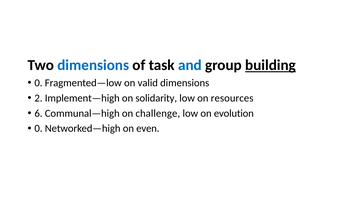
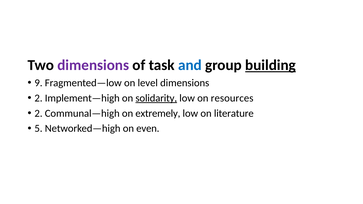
dimensions at (93, 65) colour: blue -> purple
0 at (38, 83): 0 -> 9
valid: valid -> level
solidarity underline: none -> present
6 at (38, 113): 6 -> 2
challenge: challenge -> extremely
evolution: evolution -> literature
0 at (38, 129): 0 -> 5
